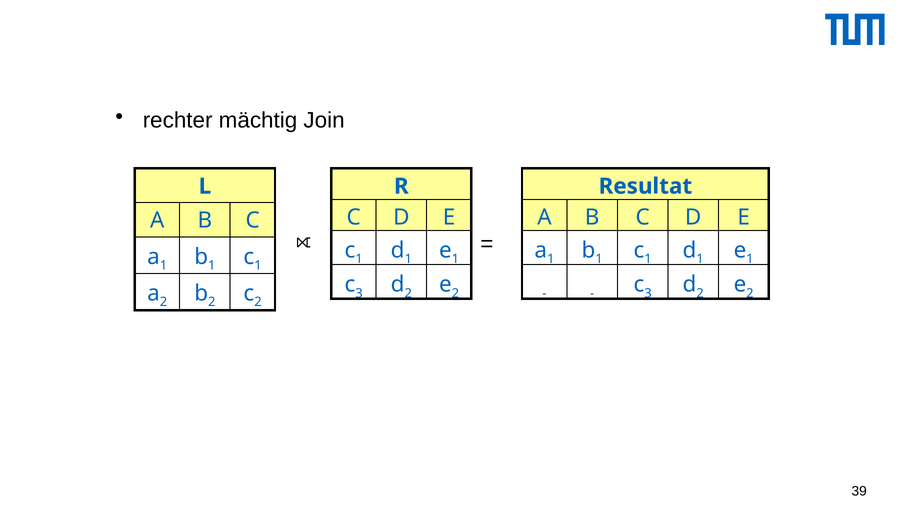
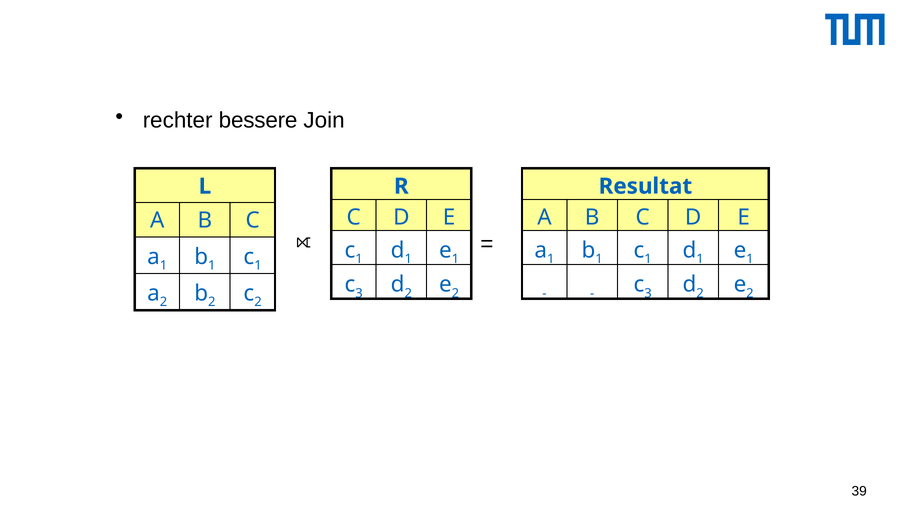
mächtig: mächtig -> bessere
